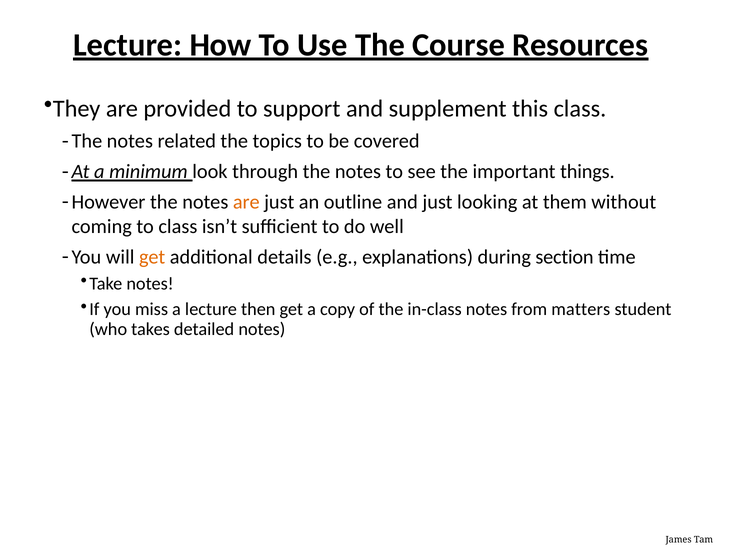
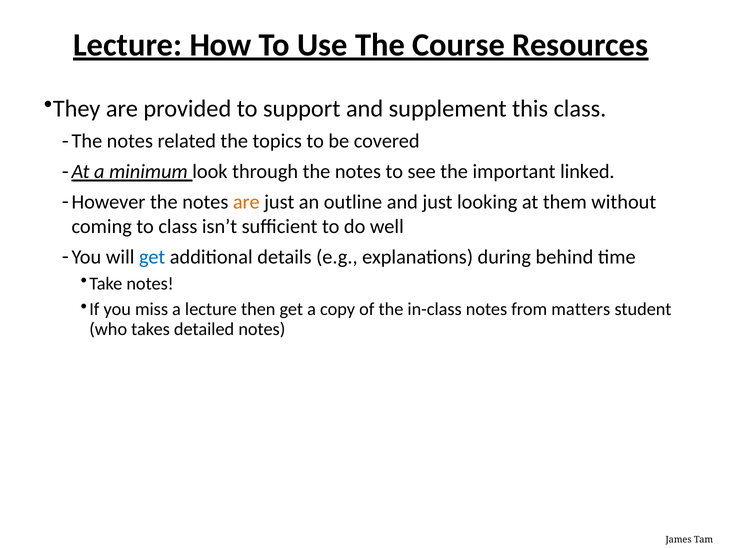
things: things -> linked
get at (152, 257) colour: orange -> blue
section: section -> behind
